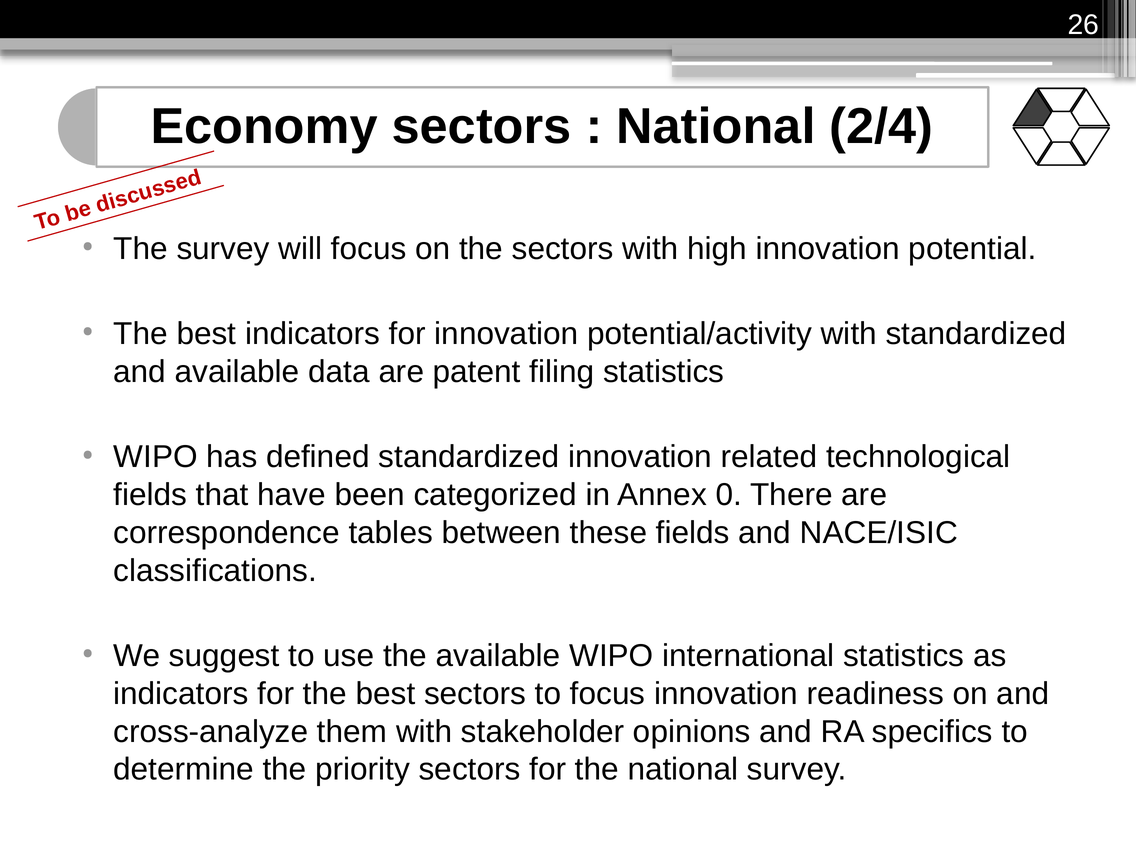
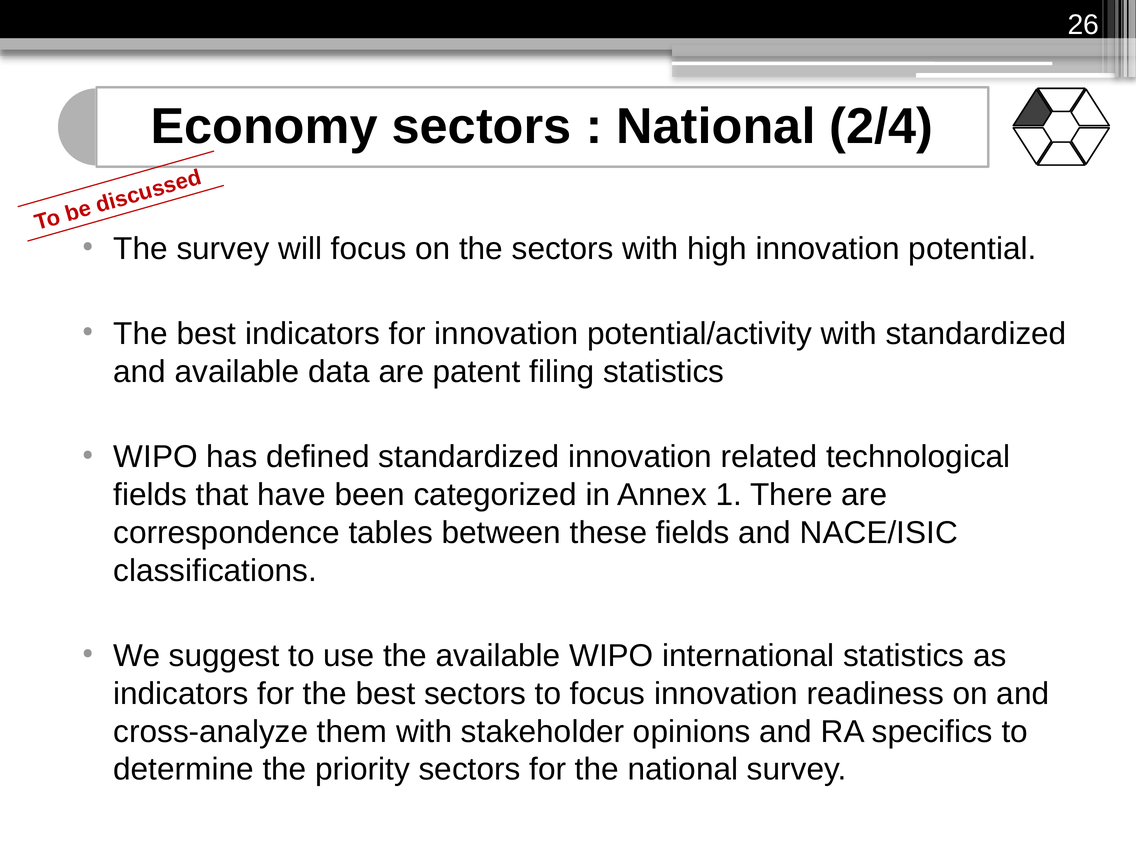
0: 0 -> 1
